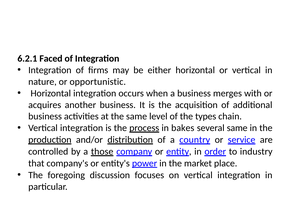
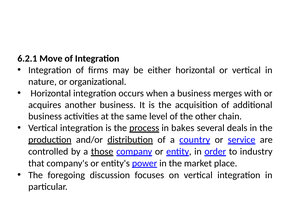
Faced: Faced -> Move
opportunistic: opportunistic -> organizational
types: types -> other
several same: same -> deals
